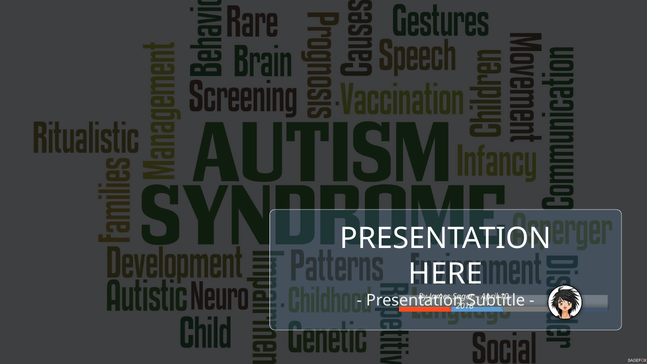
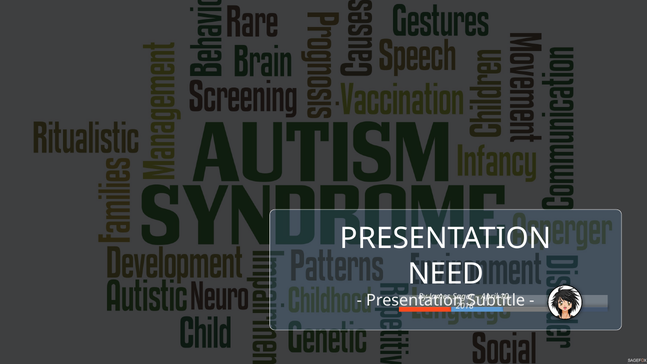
HERE: HERE -> NEED
